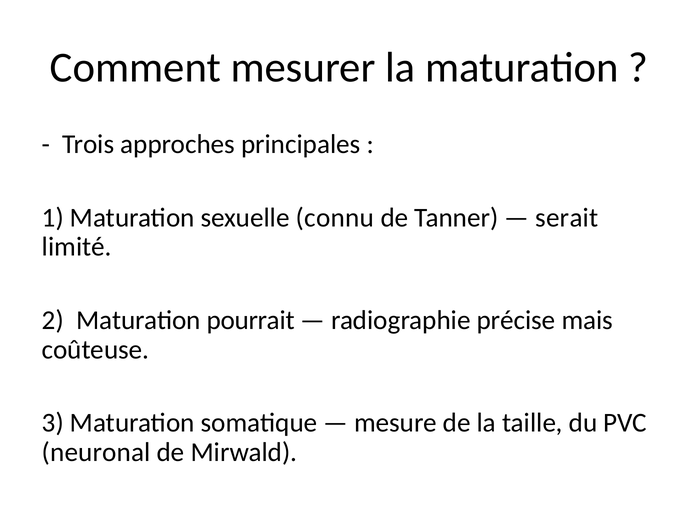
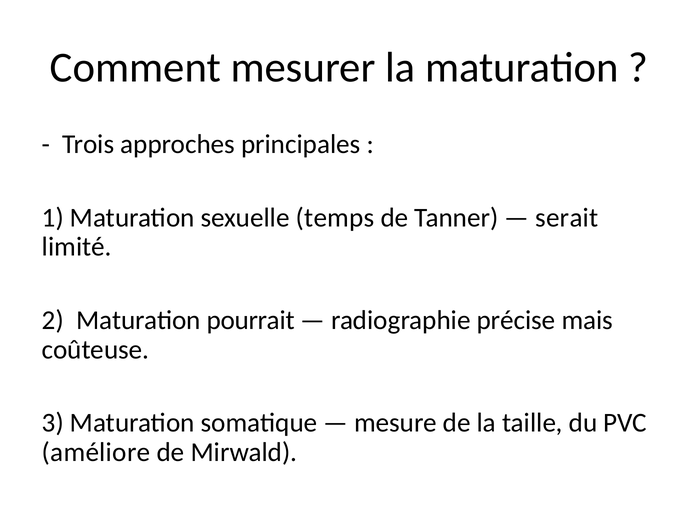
connu: connu -> temps
neuronal: neuronal -> améliore
